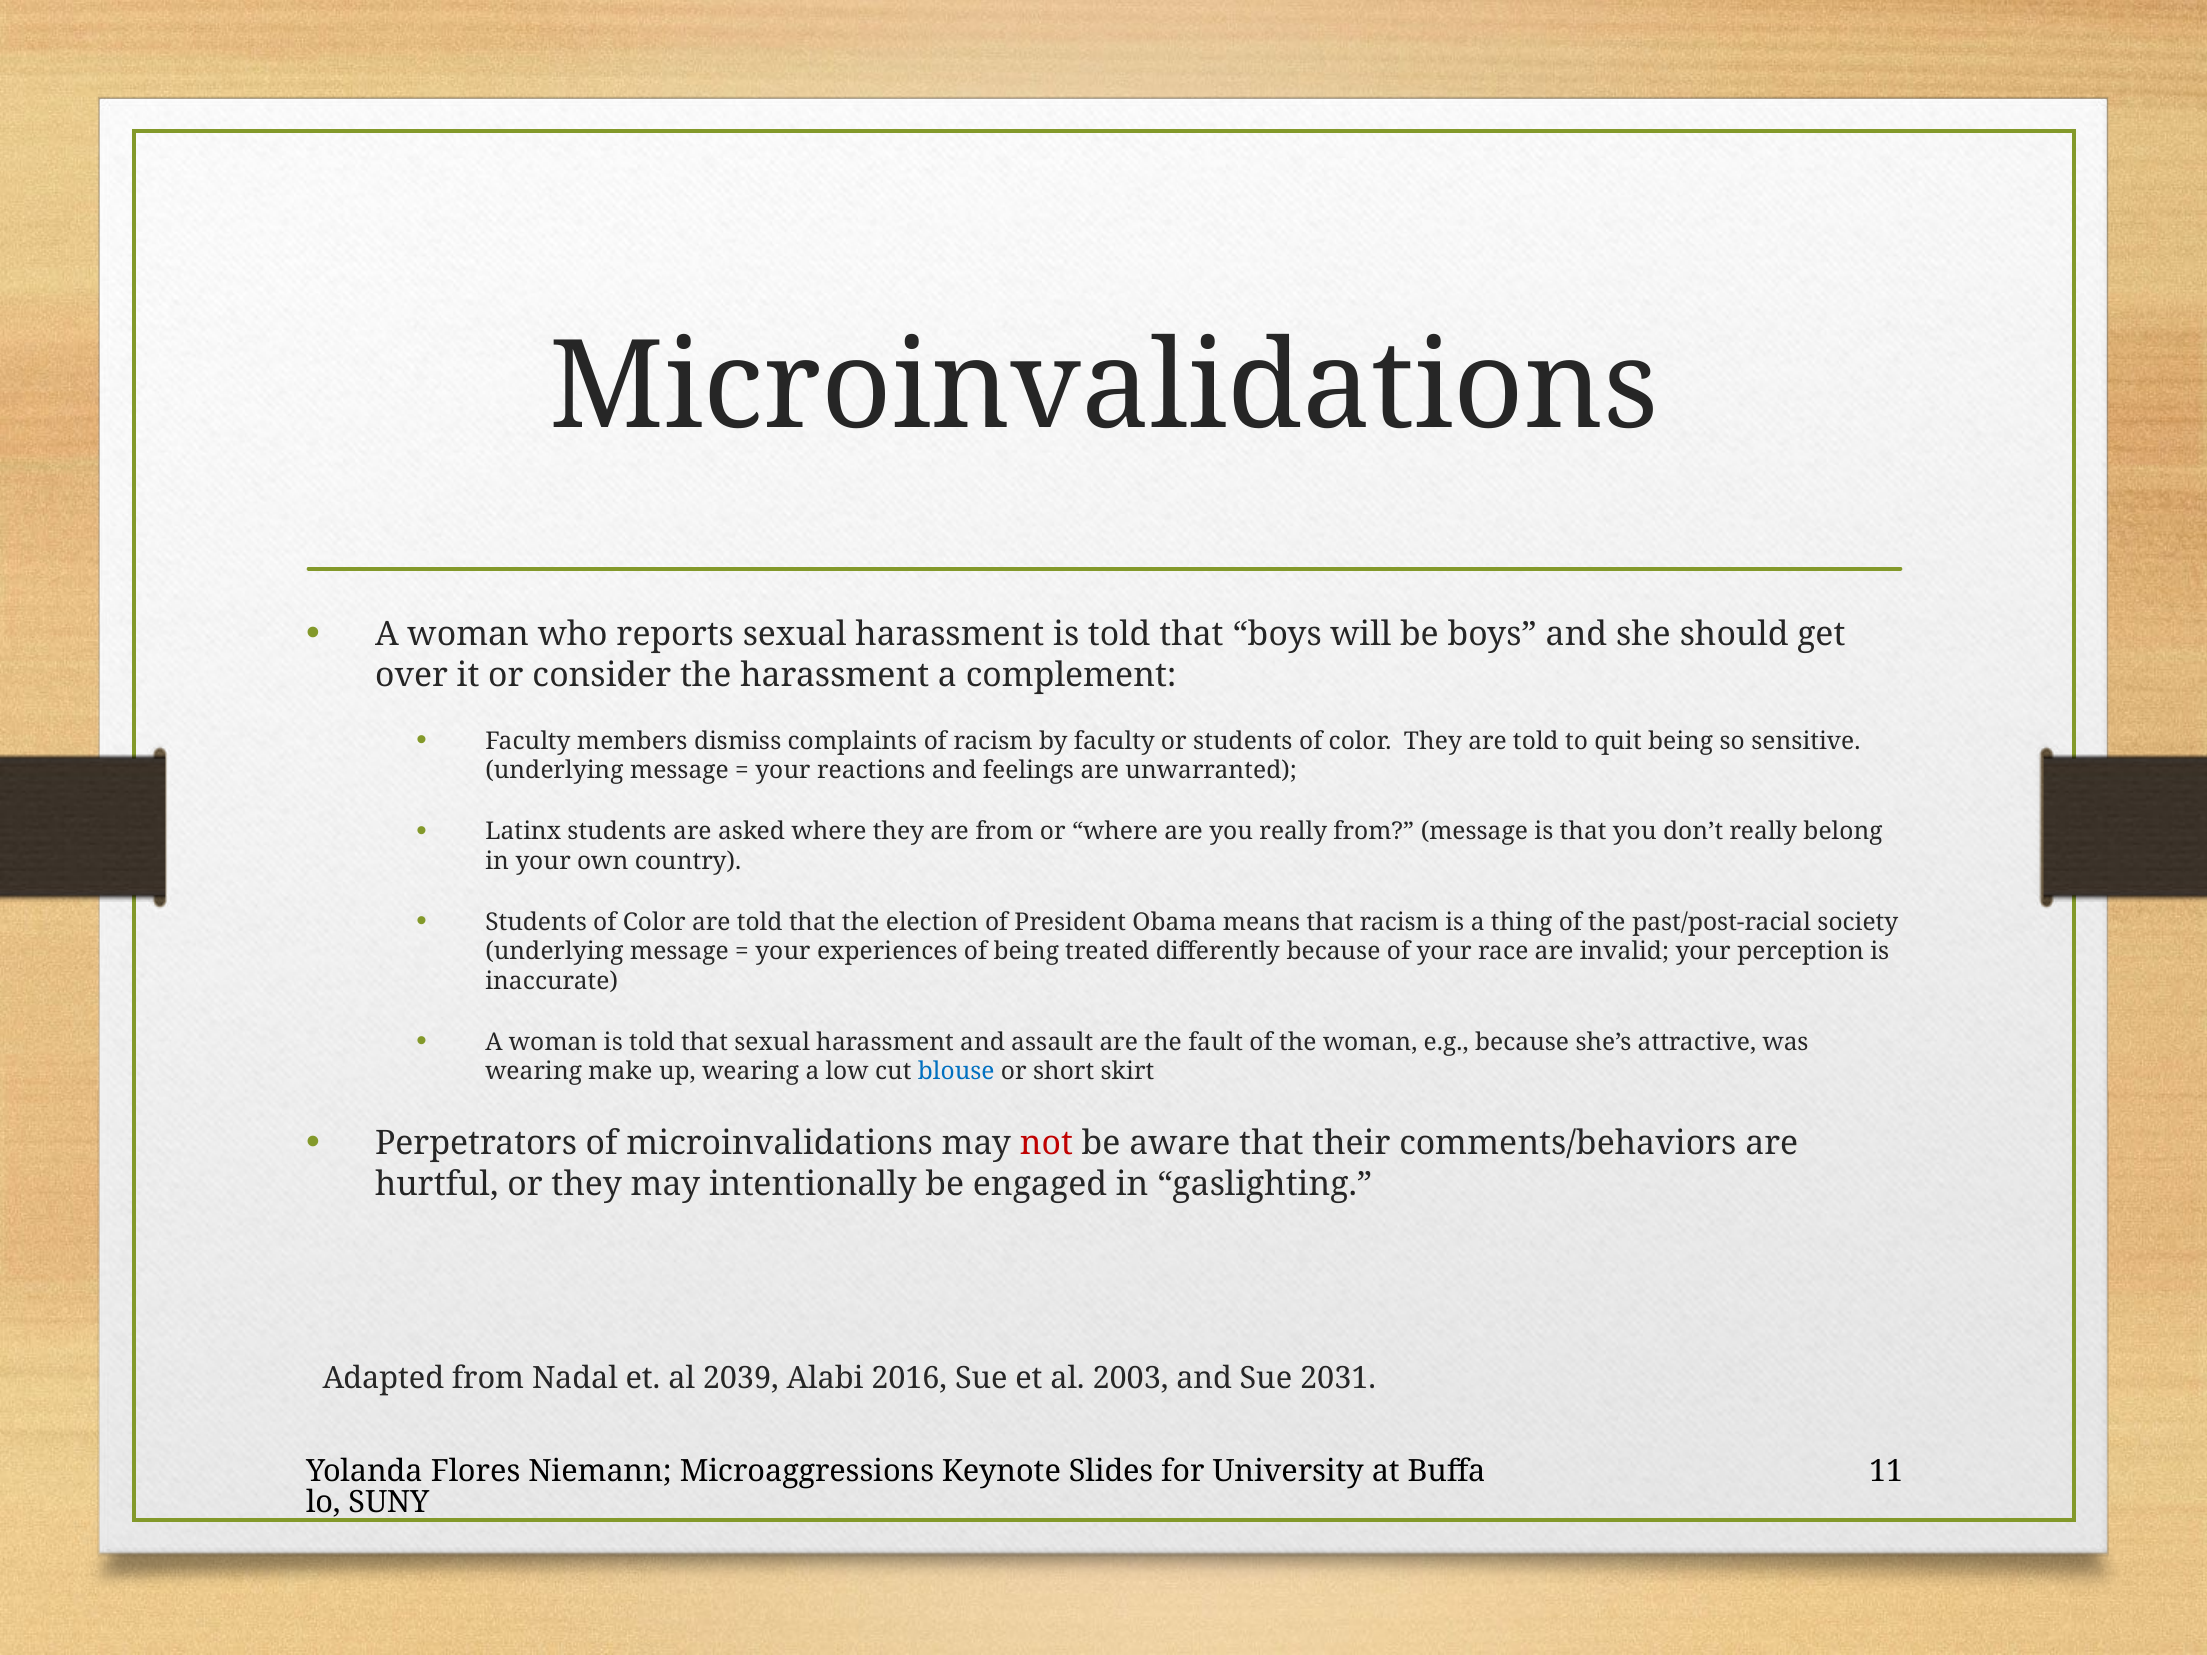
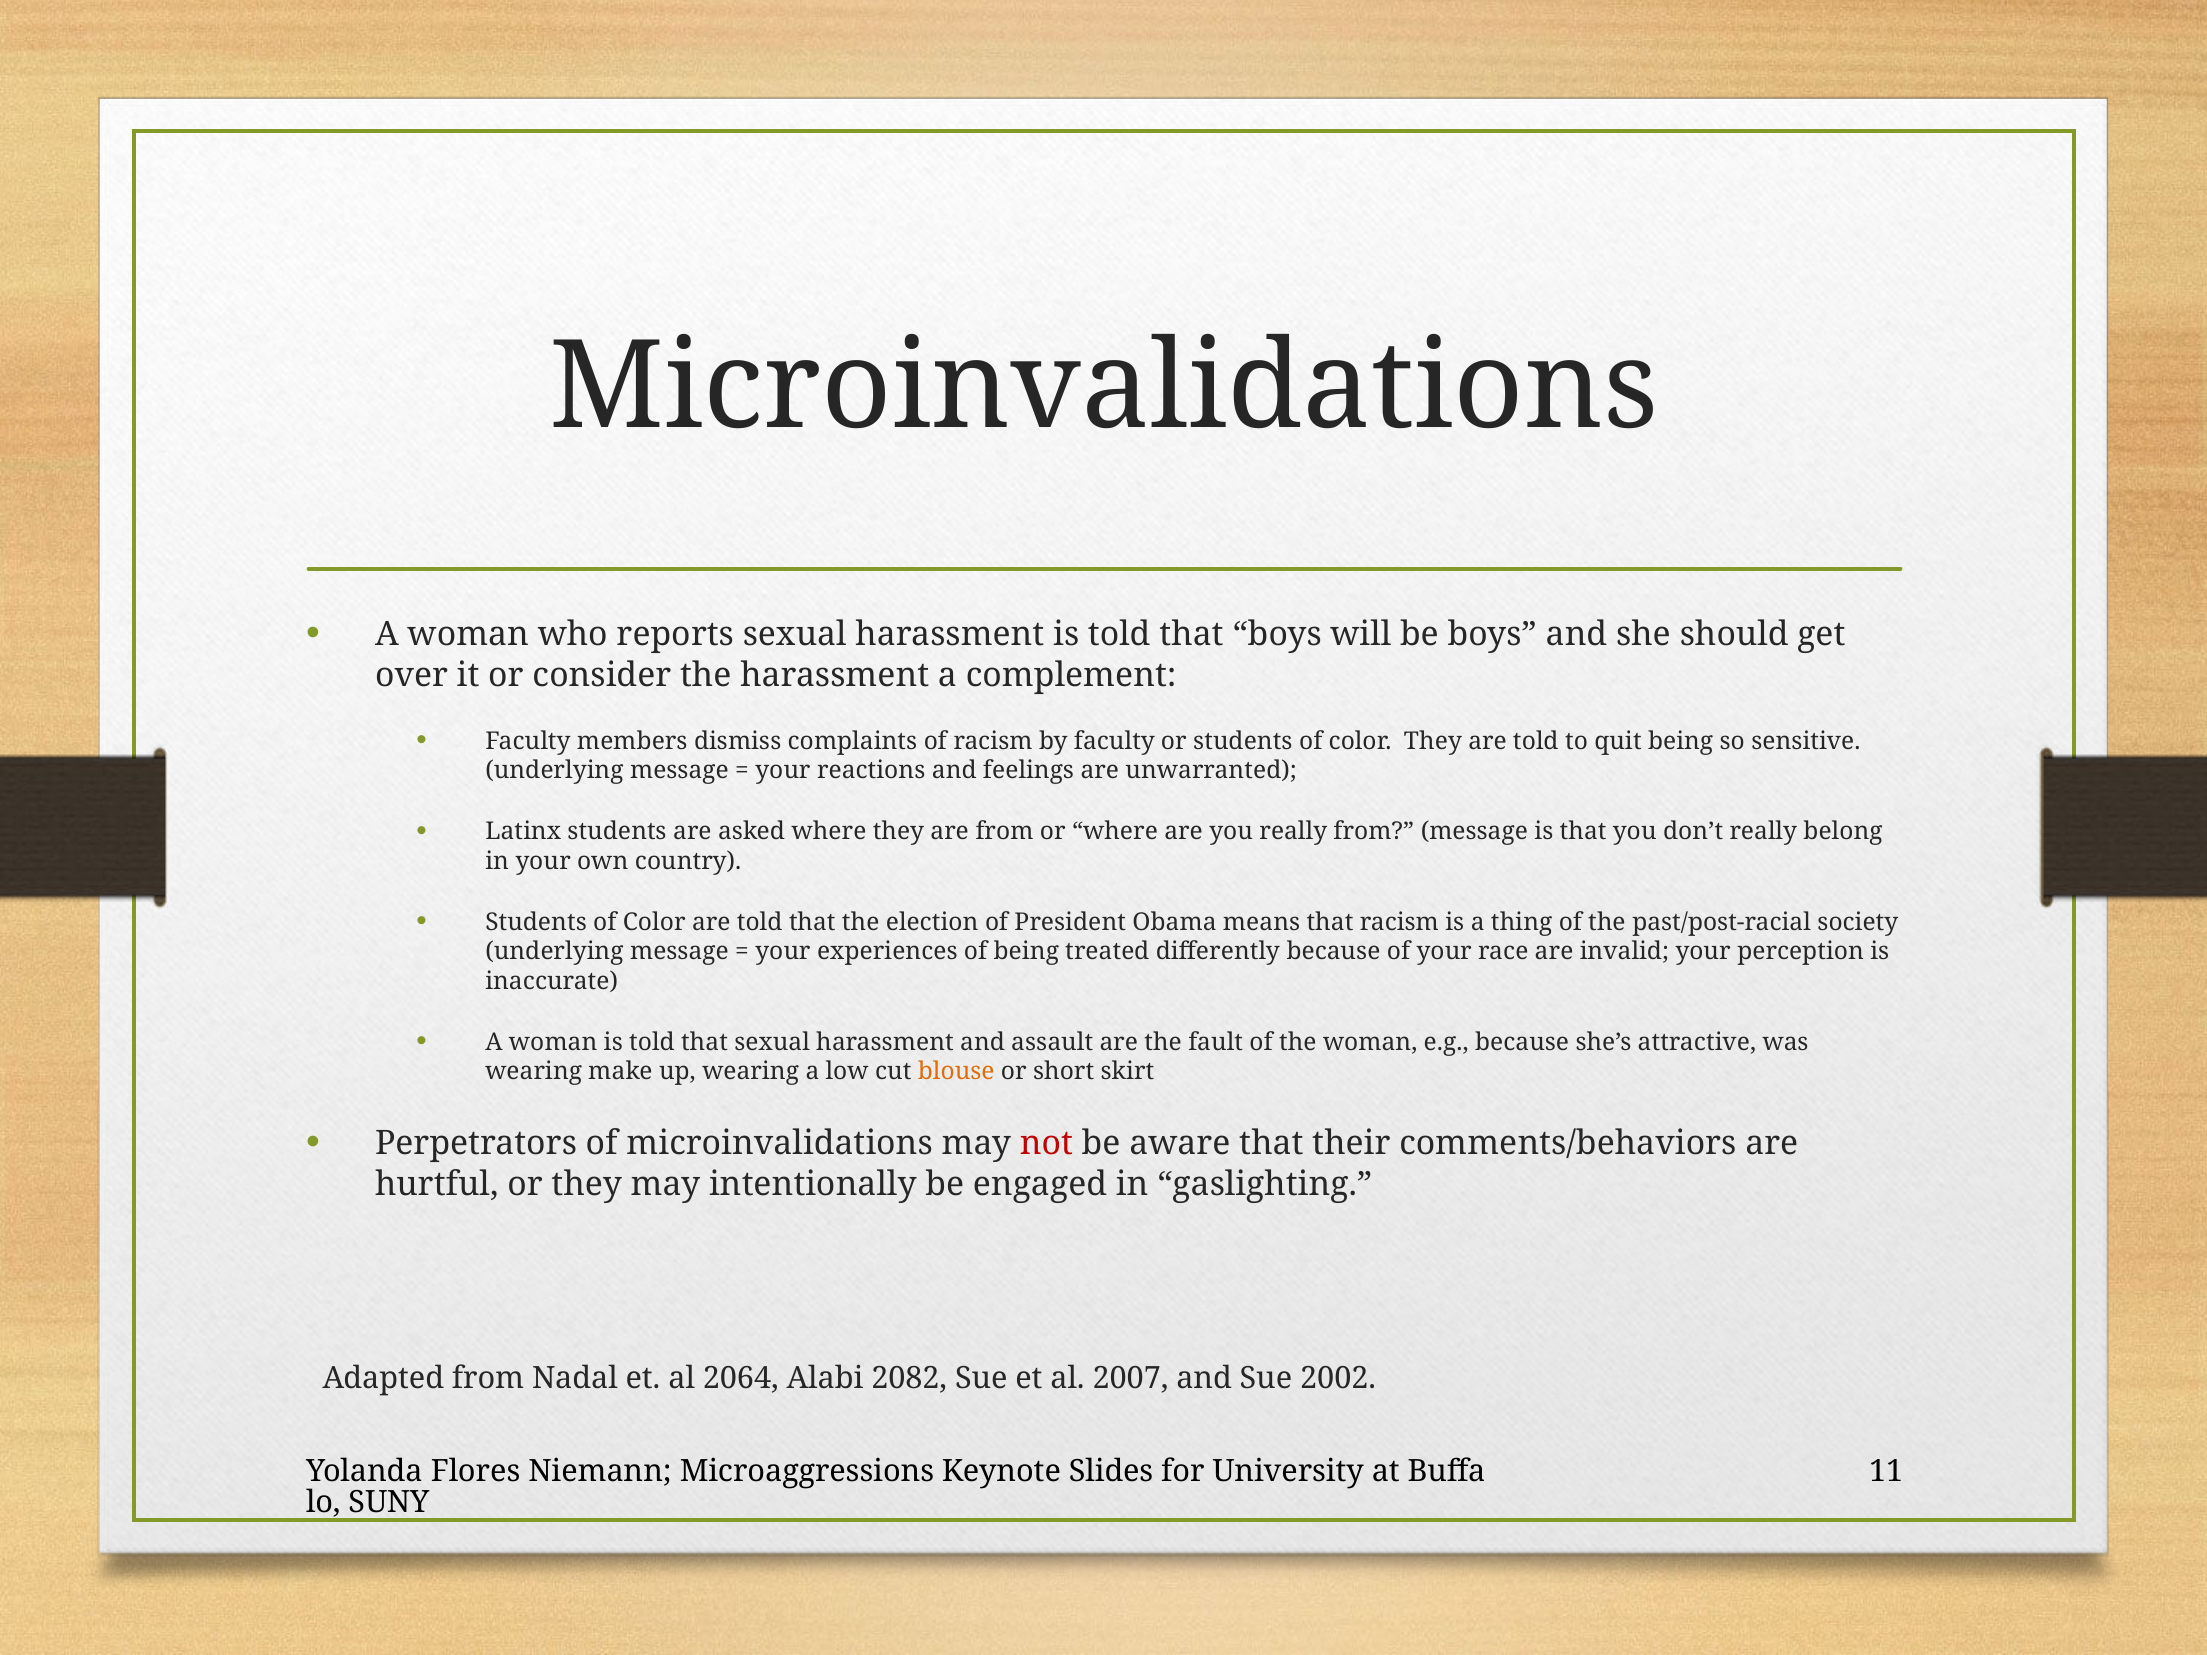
blouse colour: blue -> orange
2039: 2039 -> 2064
2016: 2016 -> 2082
2003: 2003 -> 2007
2031: 2031 -> 2002
